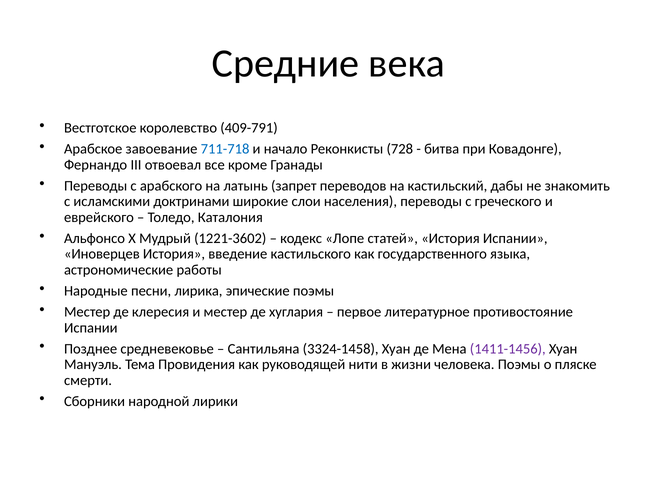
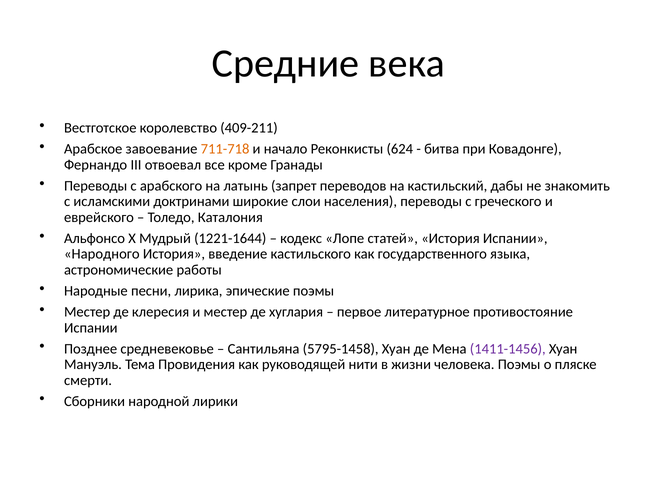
409-791: 409-791 -> 409-211
711-718 colour: blue -> orange
728: 728 -> 624
1221-3602: 1221-3602 -> 1221-1644
Иноверцев: Иноверцев -> Народного
3324-1458: 3324-1458 -> 5795-1458
